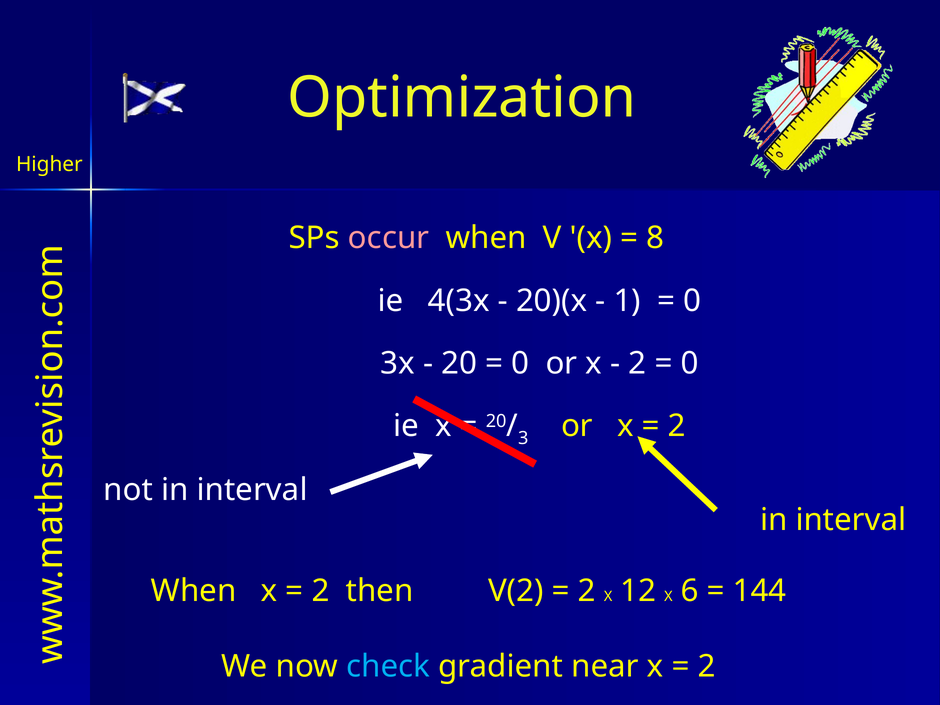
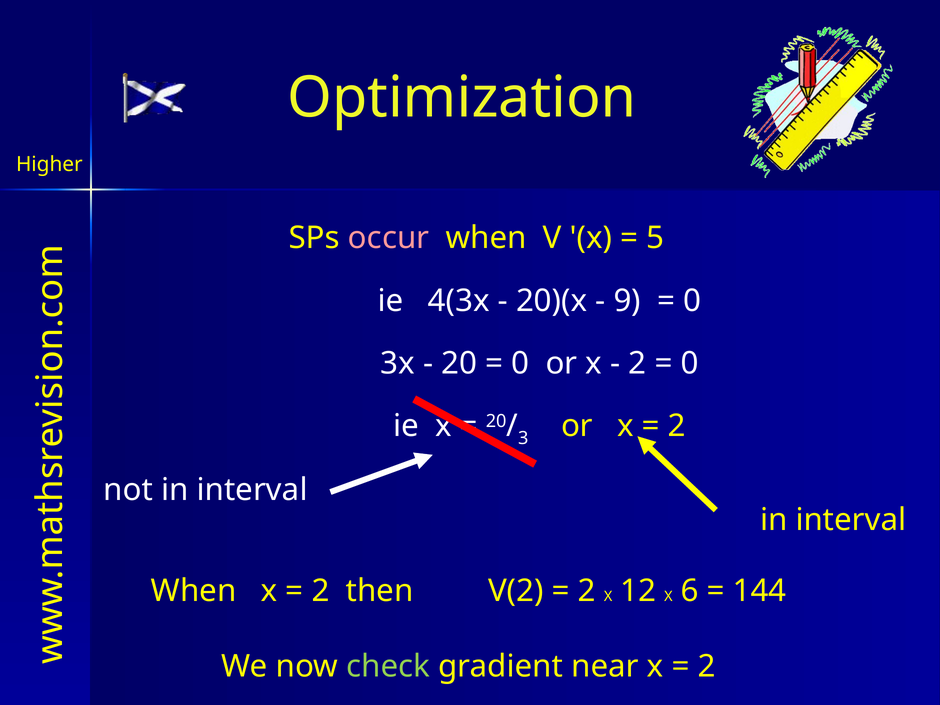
8: 8 -> 5
1: 1 -> 9
check colour: light blue -> light green
